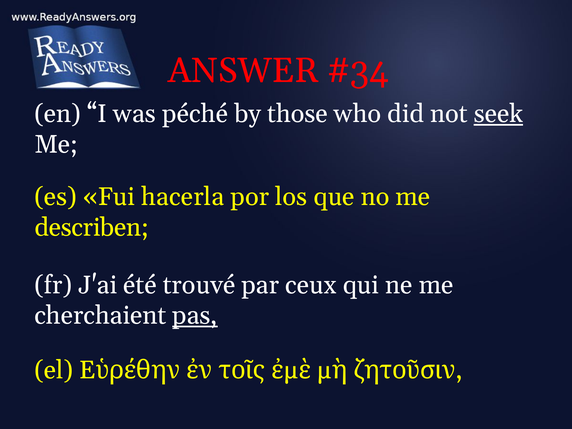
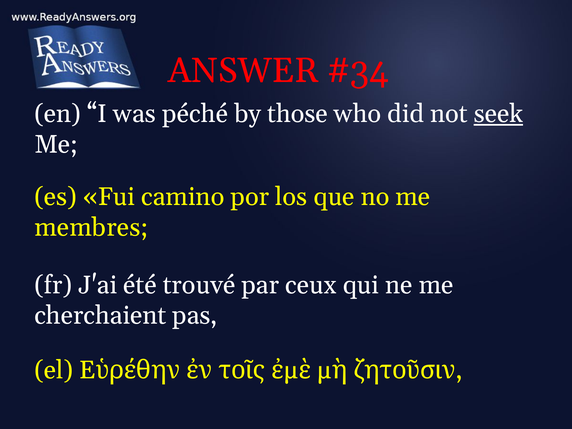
hacerla: hacerla -> camino
describen: describen -> membres
pas underline: present -> none
